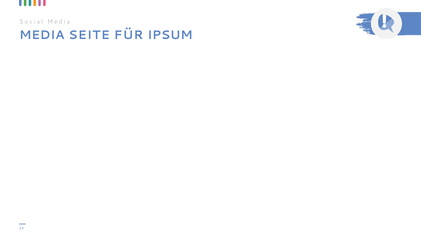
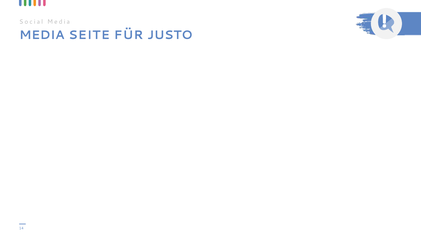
IPSUM: IPSUM -> JUSTO
